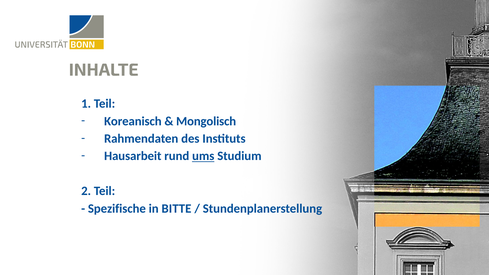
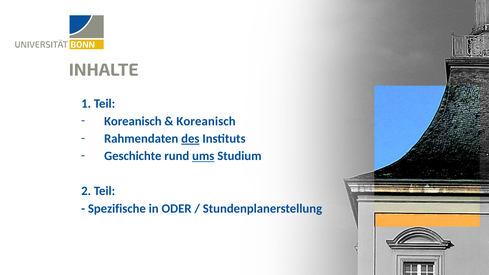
Mongolisch at (206, 121): Mongolisch -> Koreanisch
des underline: none -> present
Hausarbeit: Hausarbeit -> Geschichte
BITTE: BITTE -> ODER
